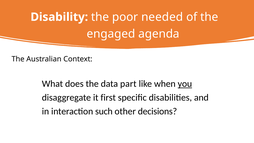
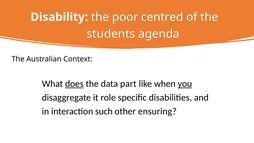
needed: needed -> centred
engaged: engaged -> students
does underline: none -> present
first: first -> role
decisions: decisions -> ensuring
